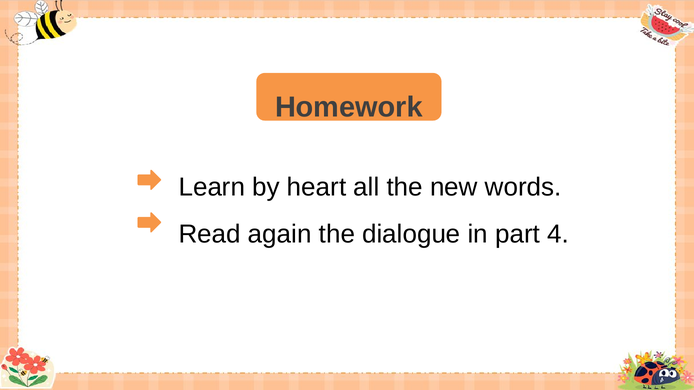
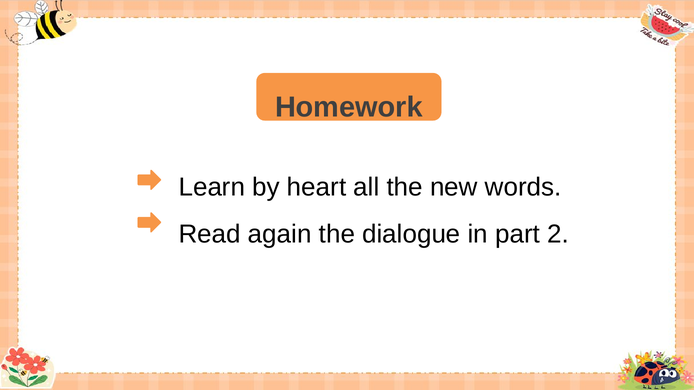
4: 4 -> 2
